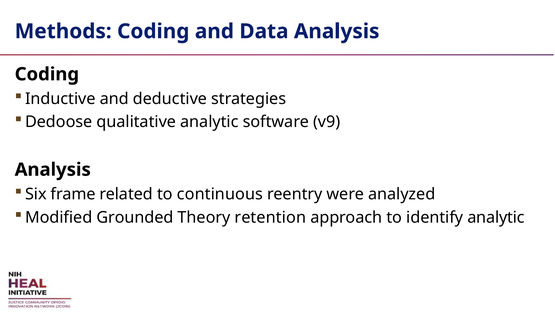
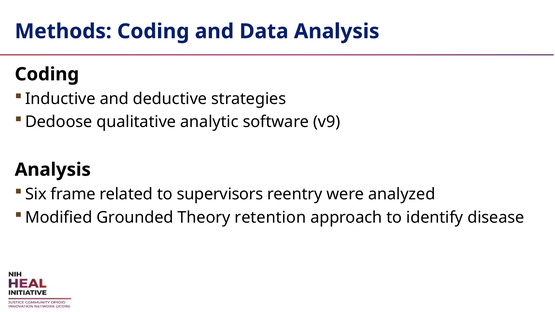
continuous: continuous -> supervisors
identify analytic: analytic -> disease
